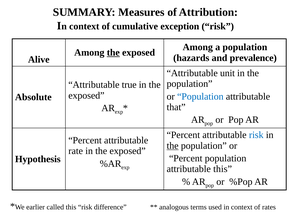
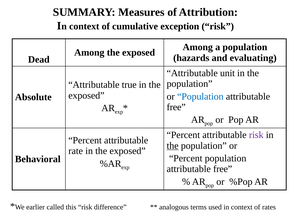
the at (113, 53) underline: present -> none
prevalence: prevalence -> evaluating
Alive: Alive -> Dead
that at (176, 107): that -> free
risk at (256, 135) colour: blue -> purple
Hypothesis: Hypothesis -> Behavioral
this at (223, 169): this -> free
